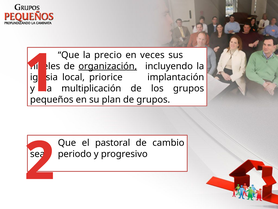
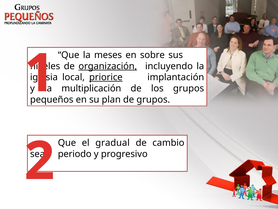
precio: precio -> meses
veces: veces -> sobre
priorice underline: none -> present
pastoral: pastoral -> gradual
